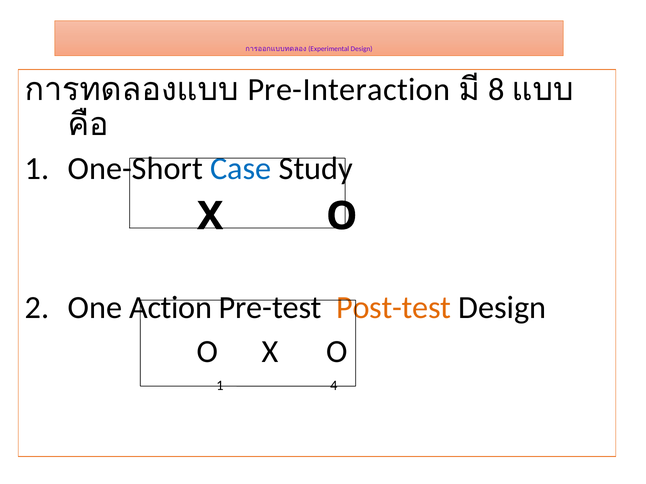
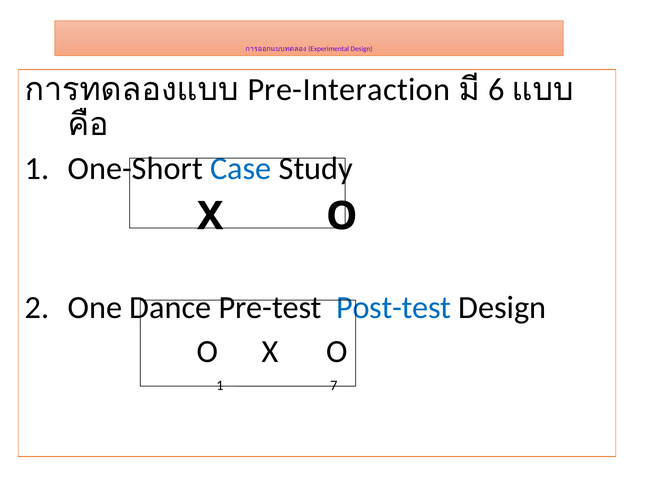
8: 8 -> 6
Action: Action -> Dance
Post-test colour: orange -> blue
4: 4 -> 7
